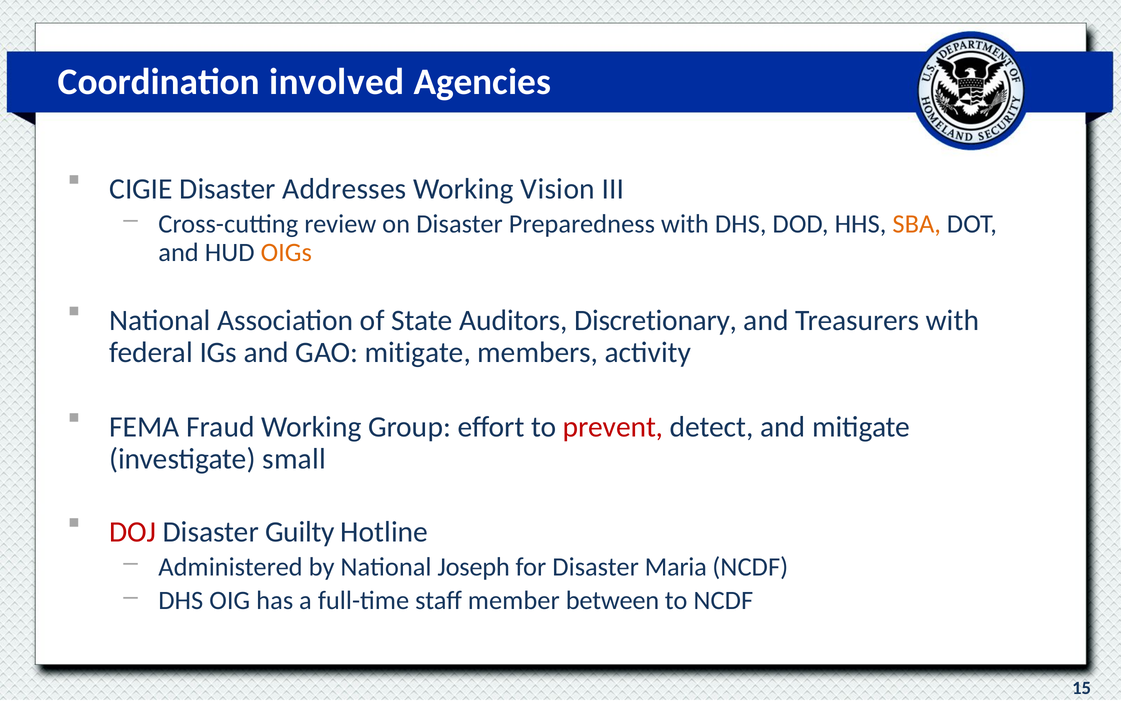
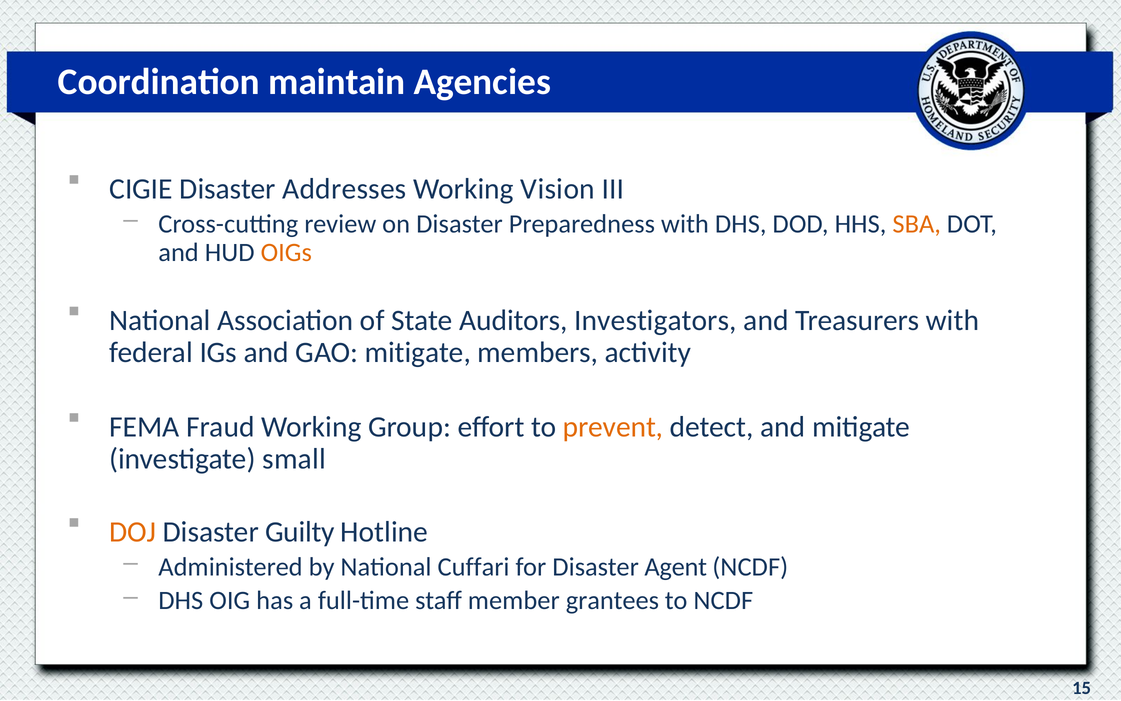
involved: involved -> maintain
Discretionary: Discretionary -> Investigators
prevent colour: red -> orange
DOJ colour: red -> orange
Joseph: Joseph -> Cuffari
Maria: Maria -> Agent
between: between -> grantees
